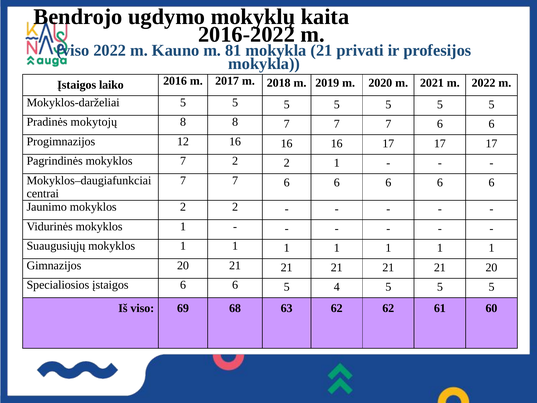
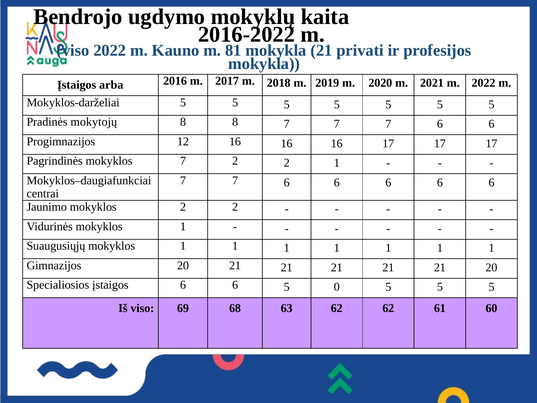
laiko: laiko -> arba
4: 4 -> 0
